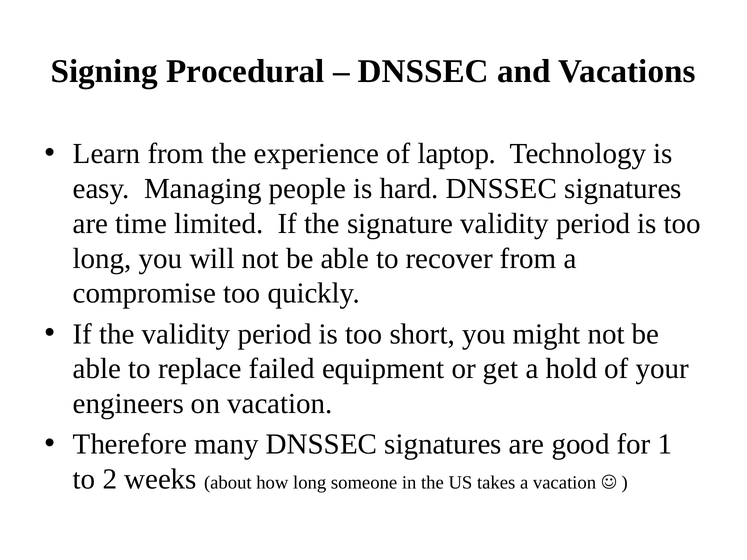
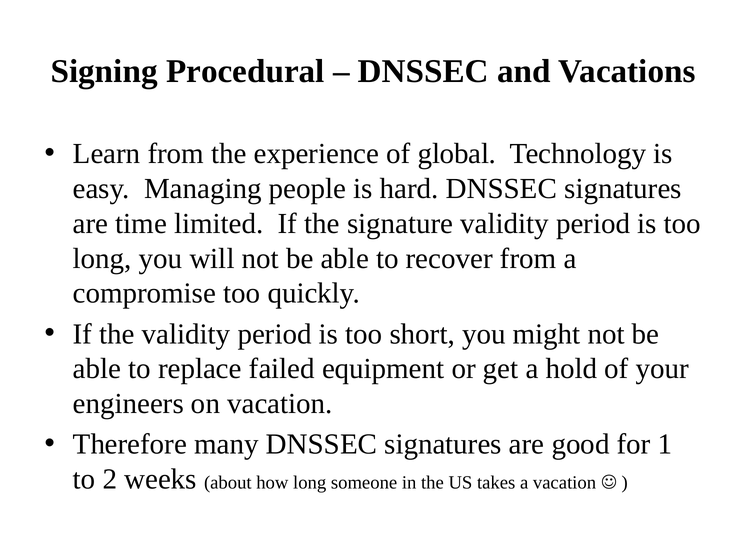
laptop: laptop -> global
